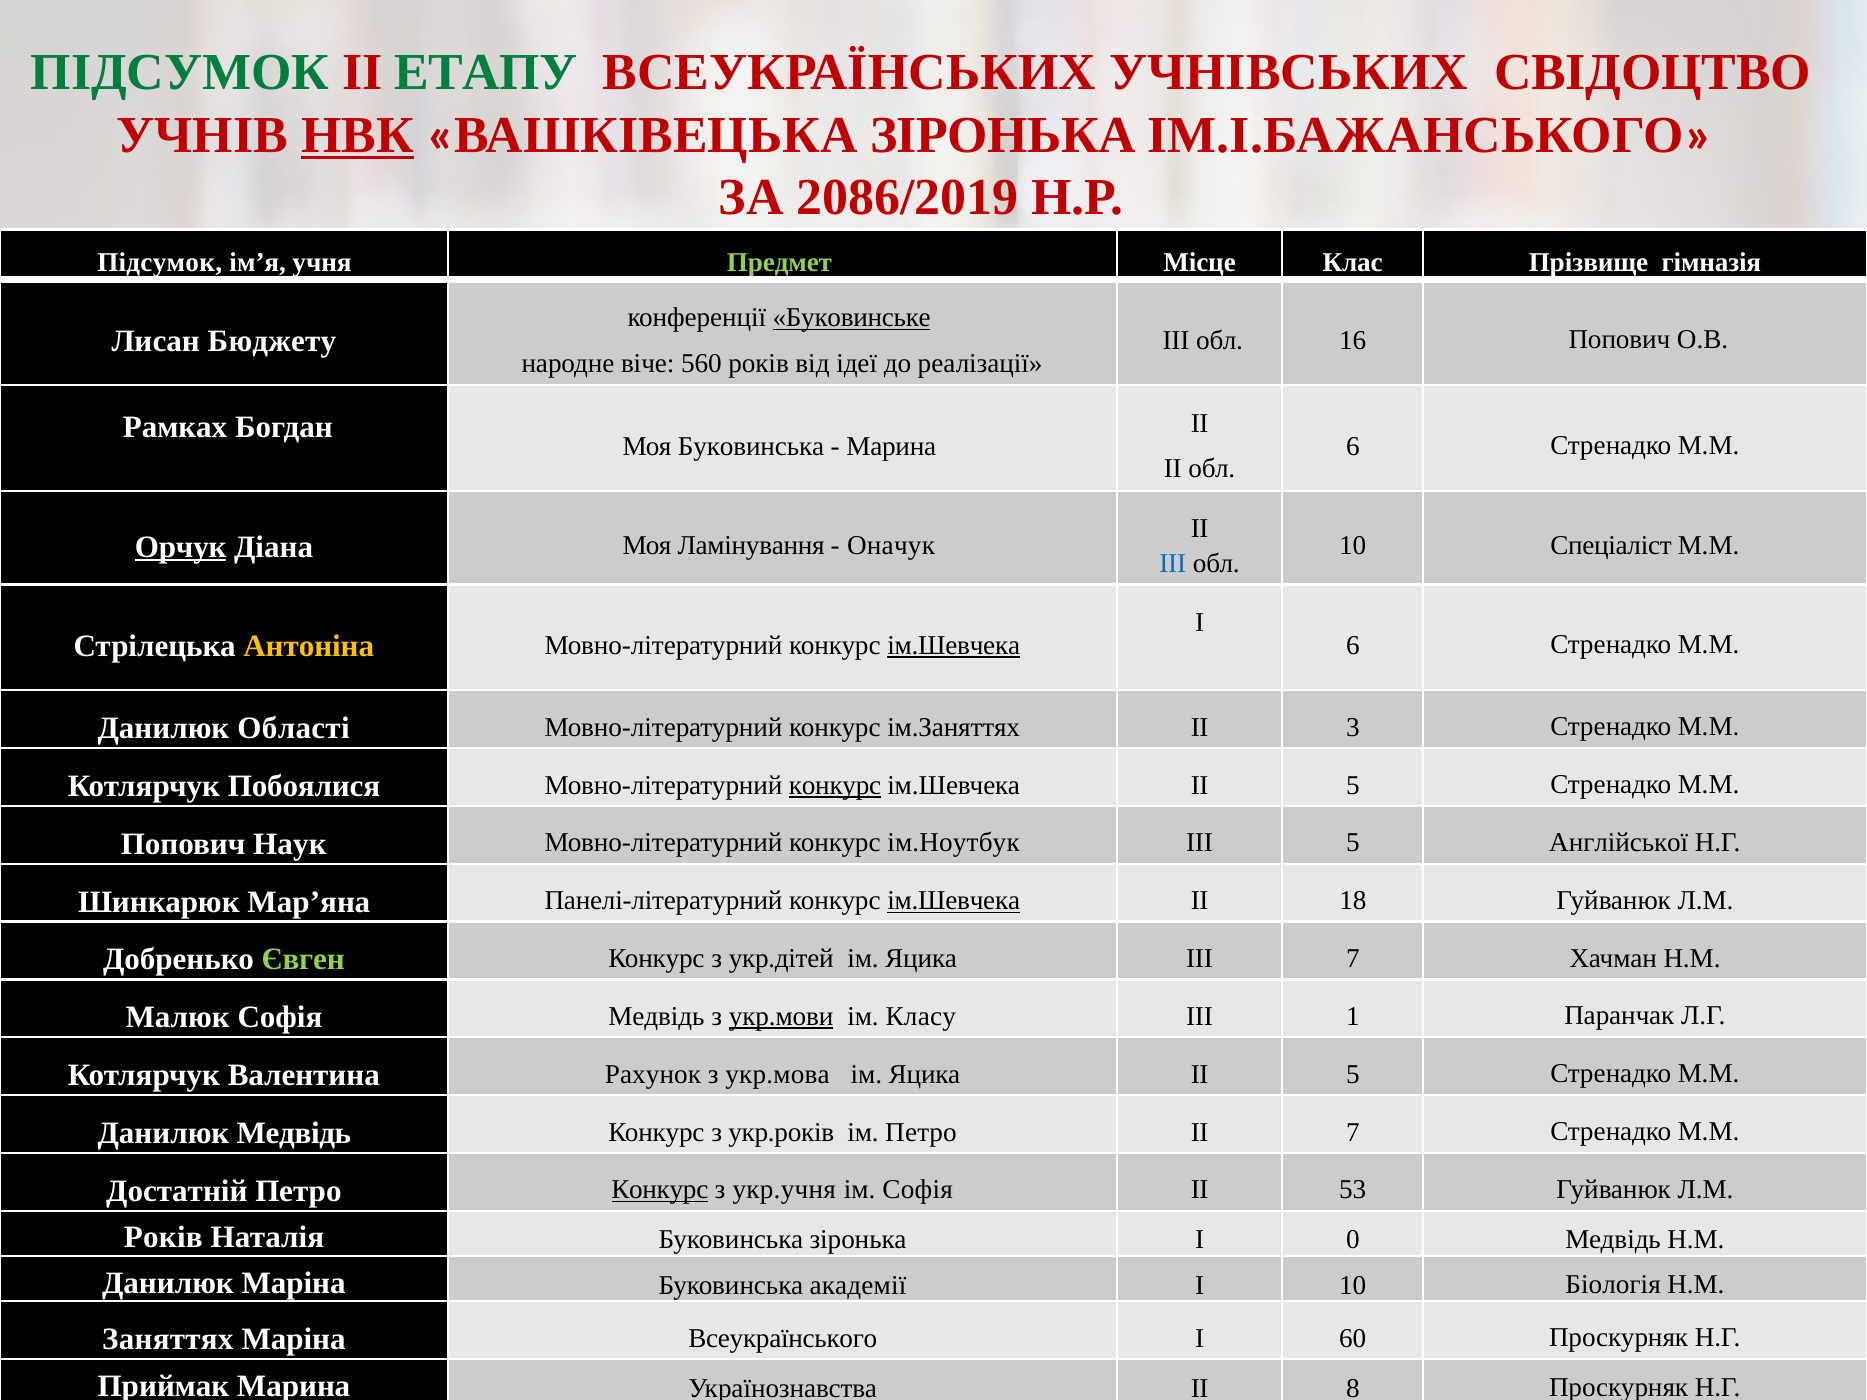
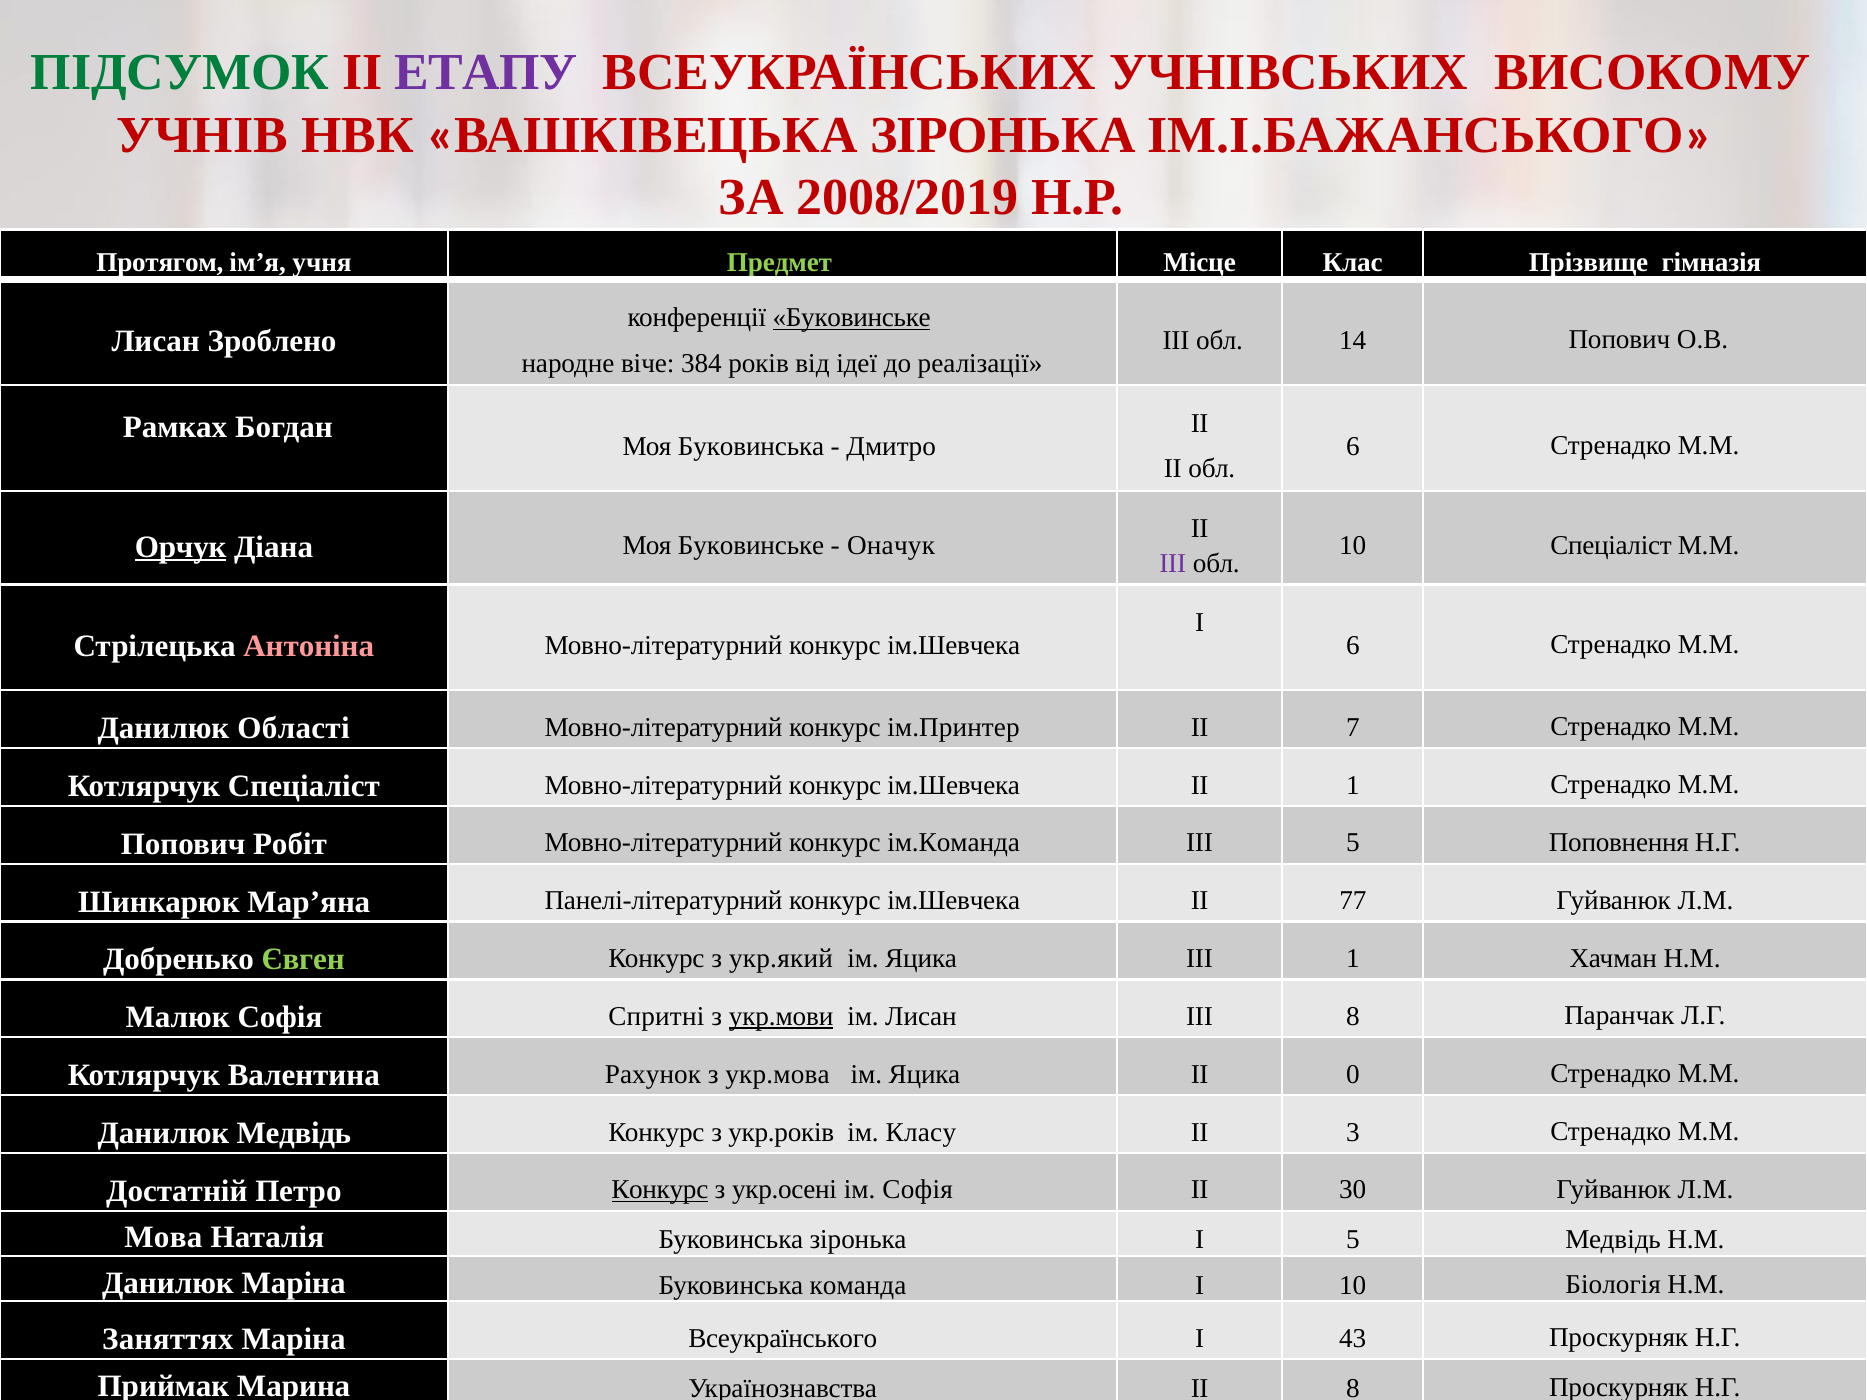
ЕТАПУ colour: green -> purple
СВІДОЦТВО: СВІДОЦТВО -> ВИСОКОМУ
НВК underline: present -> none
2086/2019: 2086/2019 -> 2008/2019
Підсумок at (160, 263): Підсумок -> Протягом
Бюджету: Бюджету -> Зроблено
16: 16 -> 14
560: 560 -> 384
Марина at (891, 446): Марина -> Дмитро
Моя Ламінування: Ламінування -> Буковинське
ІІІ at (1173, 563) colour: blue -> purple
Антоніна colour: yellow -> pink
ім.Шевчека at (954, 646) underline: present -> none
ім.Заняттях: ім.Заняттях -> ім.Принтер
3: 3 -> 7
Котлярчук Побоялися: Побоялися -> Спеціаліст
конкурс at (835, 785) underline: present -> none
ім.Шевчека ІІ 5: 5 -> 1
Наук: Наук -> Робіт
ім.Ноутбук: ім.Ноутбук -> ім.Команда
Англійської: Англійської -> Поповнення
ім.Шевчека at (954, 901) underline: present -> none
18: 18 -> 77
укр.дітей: укр.дітей -> укр.який
ІІІ 7: 7 -> 1
Софія Медвідь: Медвідь -> Спритні
ім Класу: Класу -> Лисан
ІІІ 1: 1 -> 8
Яцика ІІ 5: 5 -> 0
ім Петро: Петро -> Класу
ІІ 7: 7 -> 3
укр.учня: укр.учня -> укр.осені
53: 53 -> 30
Років at (163, 1238): Років -> Мова
І 0: 0 -> 5
академії: академії -> команда
60: 60 -> 43
